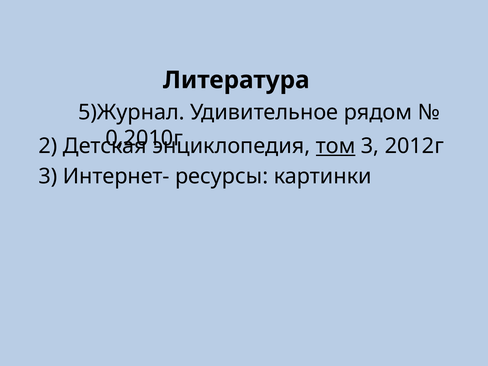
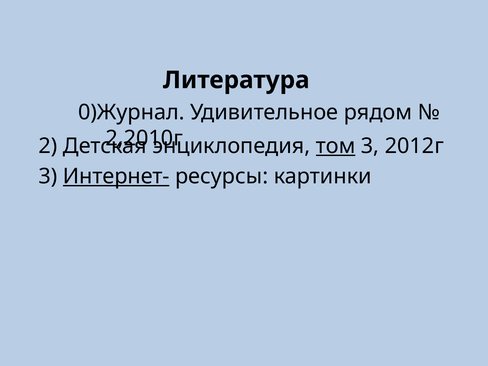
5)Журнал: 5)Журнал -> 0)Журнал
0,2010г: 0,2010г -> 2,2010г
Интернет- underline: none -> present
